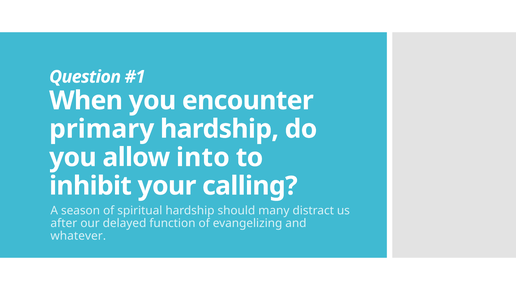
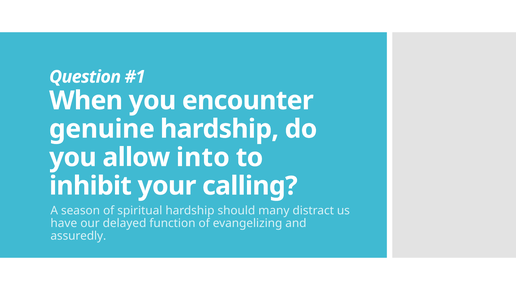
primary: primary -> genuine
after: after -> have
whatever: whatever -> assuredly
